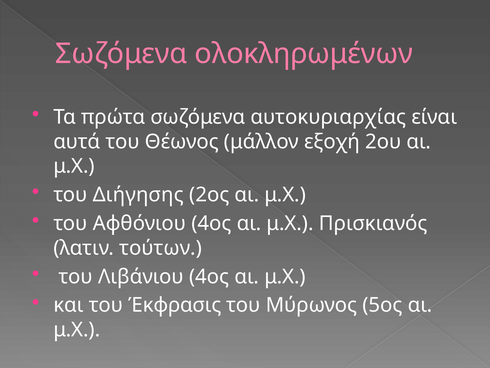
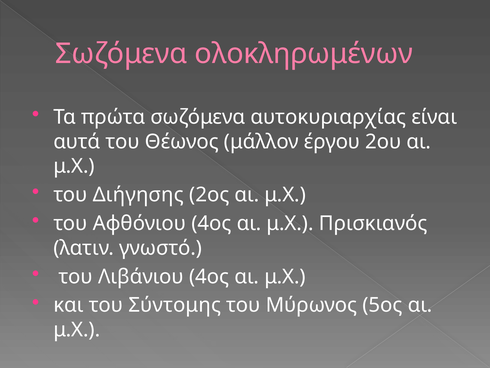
εξοχή: εξοχή -> έργου
τούτων: τούτων -> γνωστό
Έκφρασις: Έκφρασις -> Σύντομης
